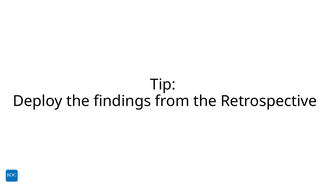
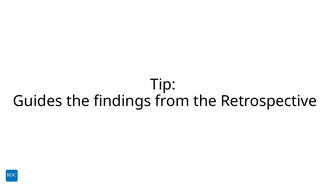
Deploy: Deploy -> Guides
